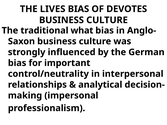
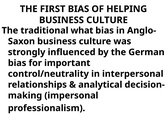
LIVES: LIVES -> FIRST
DEVOTES: DEVOTES -> HELPING
